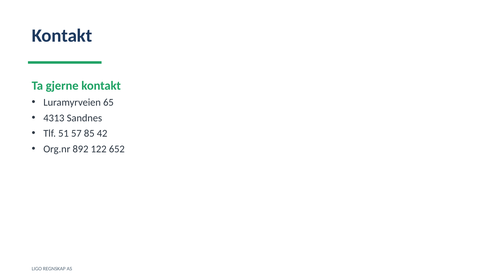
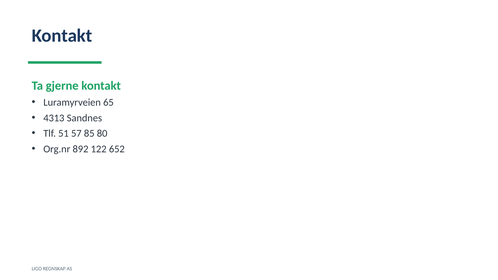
42: 42 -> 80
